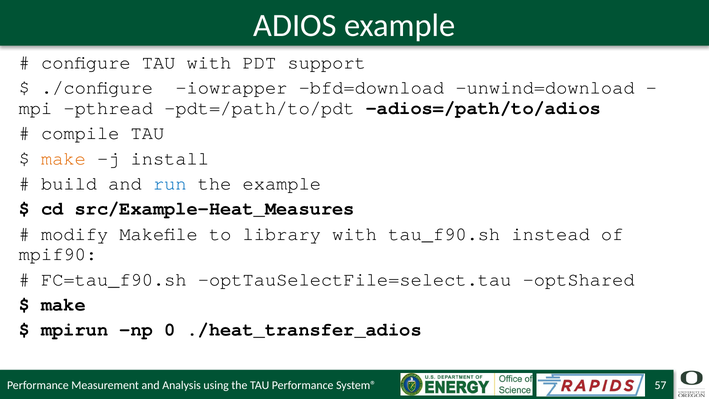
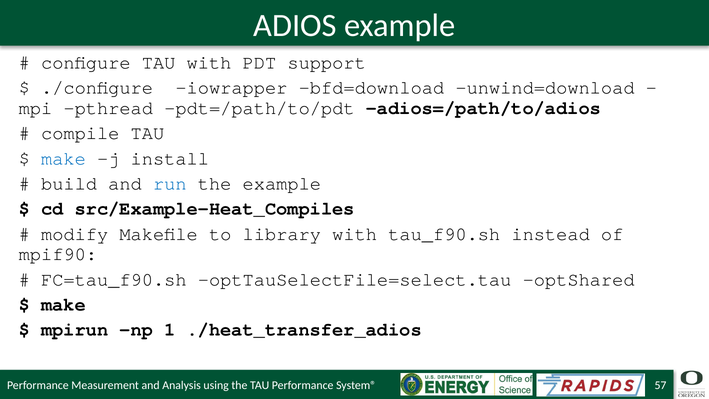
make at (63, 158) colour: orange -> blue
src/Example-Heat_Measures: src/Example-Heat_Measures -> src/Example-Heat_Compiles
0: 0 -> 1
